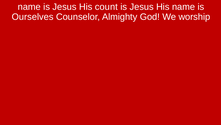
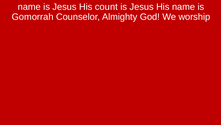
Ourselves: Ourselves -> Gomorrah
